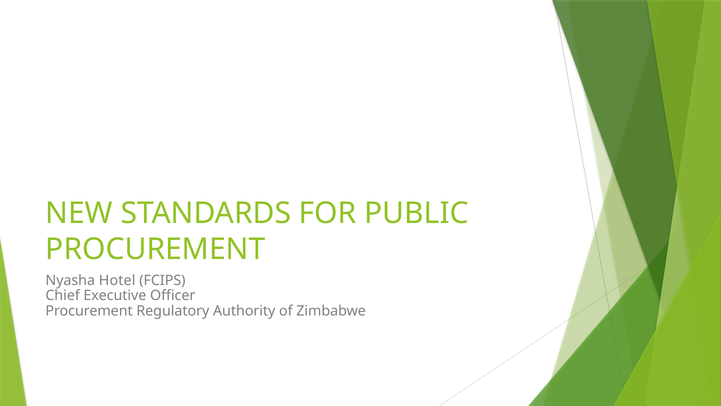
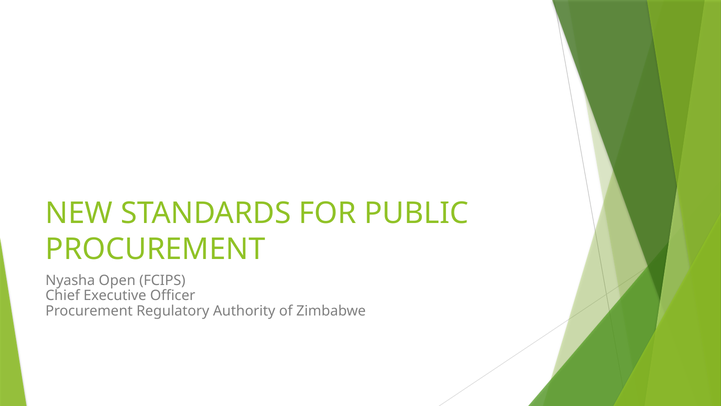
Hotel: Hotel -> Open
